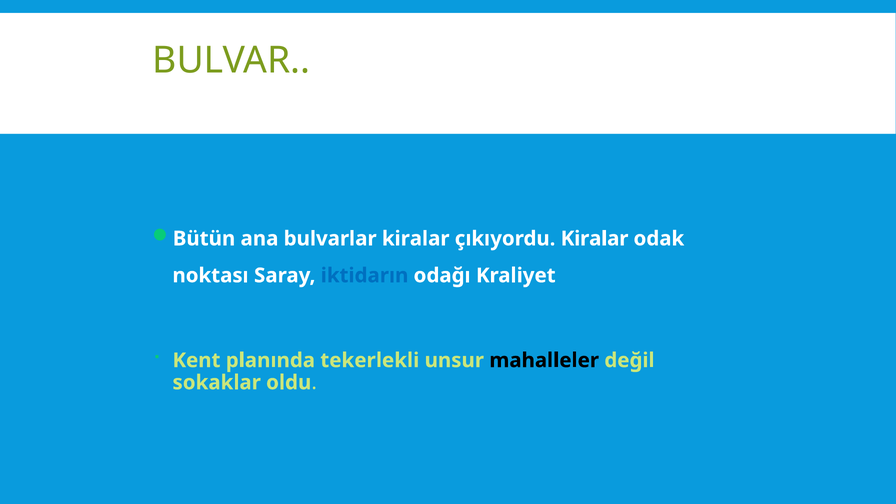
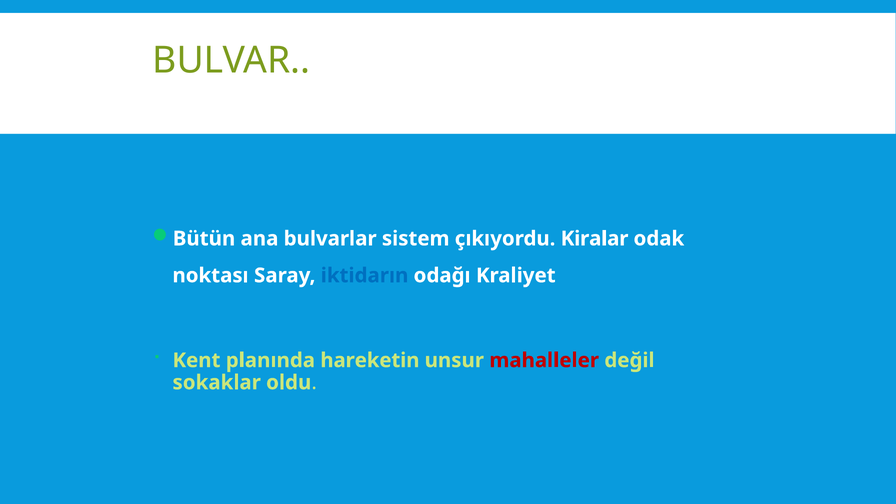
bulvarlar kiralar: kiralar -> sistem
tekerlekli: tekerlekli -> hareketin
mahalleler colour: black -> red
